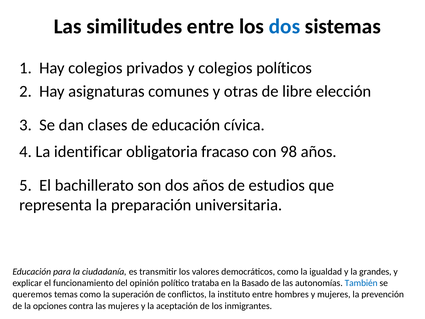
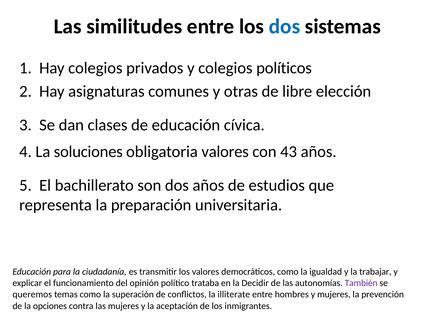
identificar: identificar -> soluciones
obligatoria fracaso: fracaso -> valores
98: 98 -> 43
grandes: grandes -> trabajar
Basado: Basado -> Decidir
También colour: blue -> purple
instituto: instituto -> illiterate
